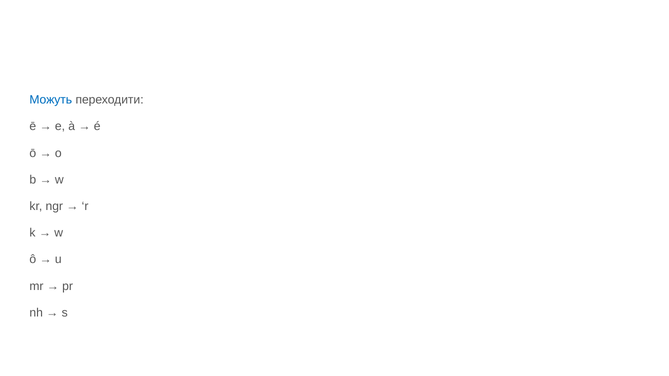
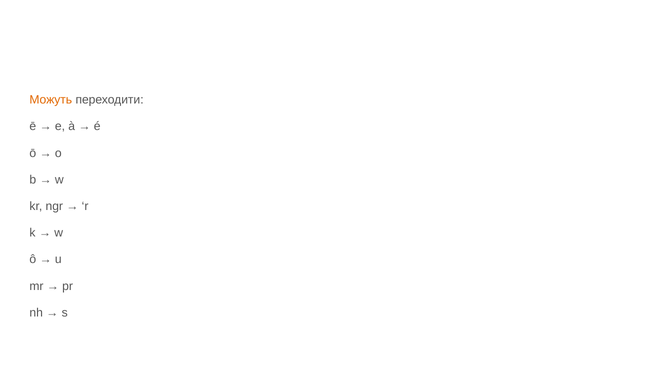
Можуть colour: blue -> orange
